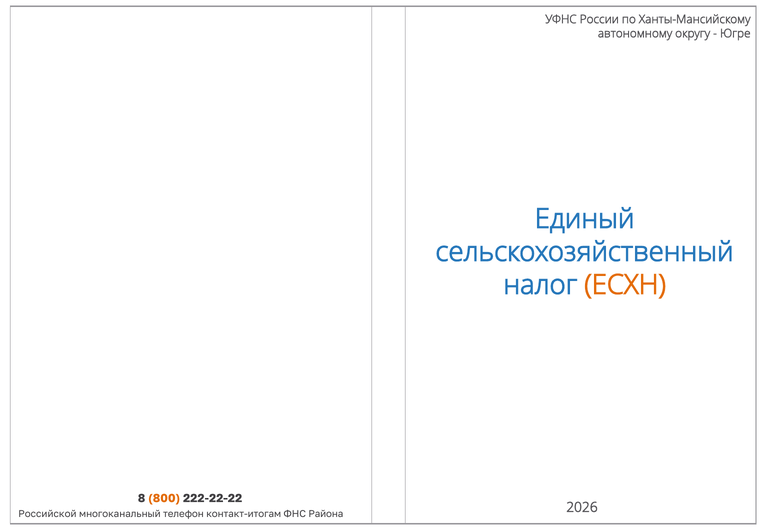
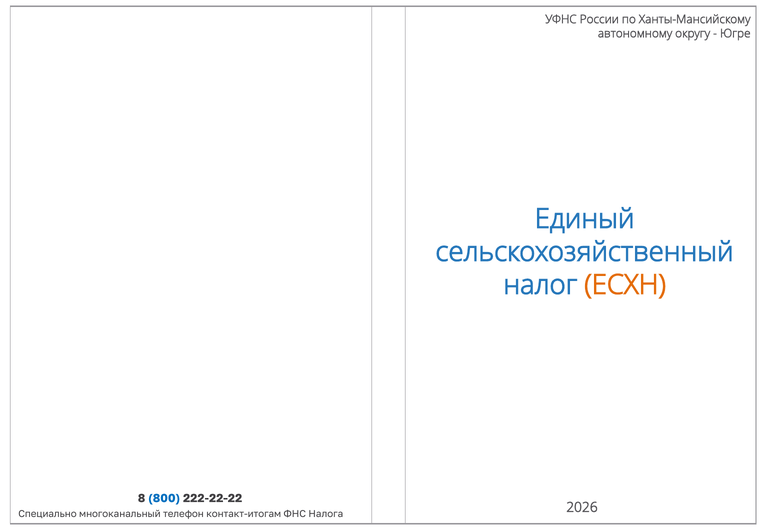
800 colour: orange -> blue
Российской: Российской -> Специально
Района: Района -> Налога
